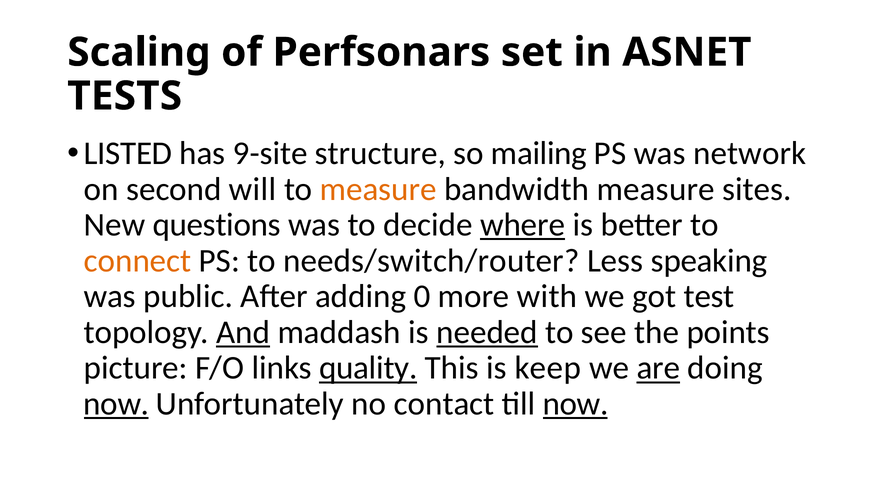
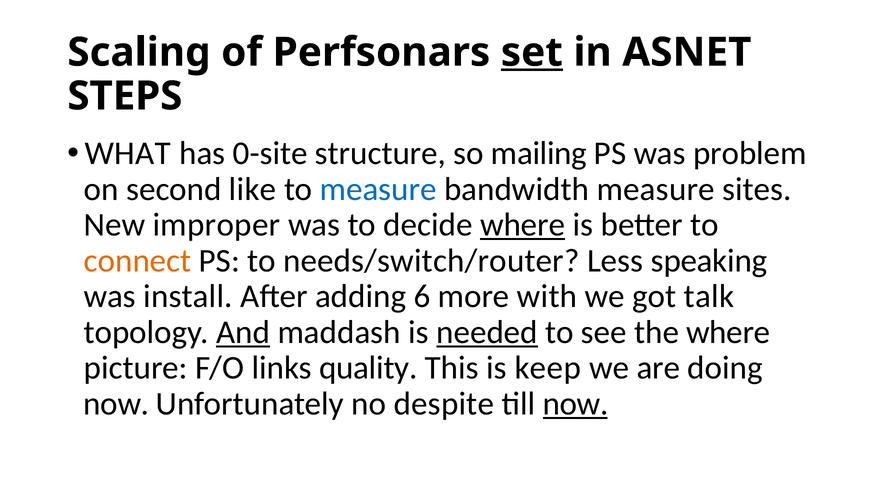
set underline: none -> present
TESTS: TESTS -> STEPS
LISTED: LISTED -> WHAT
9-site: 9-site -> 0-site
network: network -> problem
will: will -> like
measure at (378, 189) colour: orange -> blue
questions: questions -> improper
public: public -> install
0: 0 -> 6
test: test -> talk
the points: points -> where
quality underline: present -> none
are underline: present -> none
now at (116, 404) underline: present -> none
contact: contact -> despite
